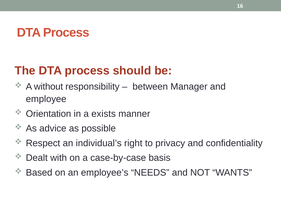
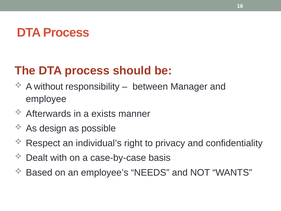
Orientation: Orientation -> Afterwards
advice: advice -> design
